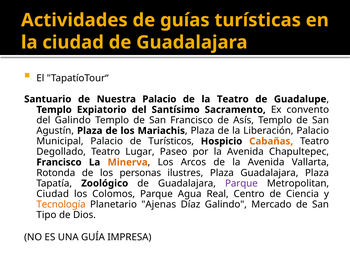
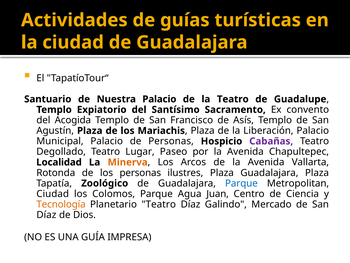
del Galindo: Galindo -> Acogida
de Turísticos: Turísticos -> Personas
Cabañas colour: orange -> purple
Francisco at (59, 162): Francisco -> Localidad
Parque at (241, 183) colour: purple -> blue
Real: Real -> Juan
Planetario Ajenas: Ajenas -> Teatro
Tipo at (46, 214): Tipo -> Díaz
